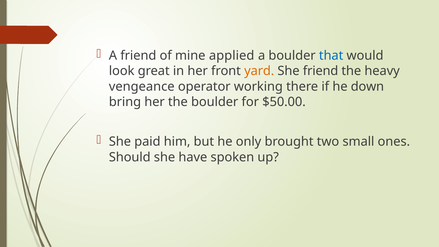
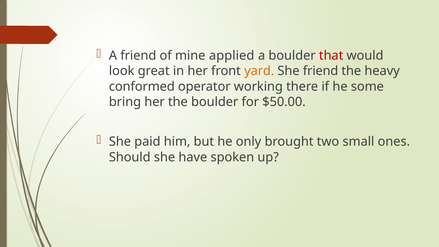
that colour: blue -> red
vengeance: vengeance -> conformed
down: down -> some
